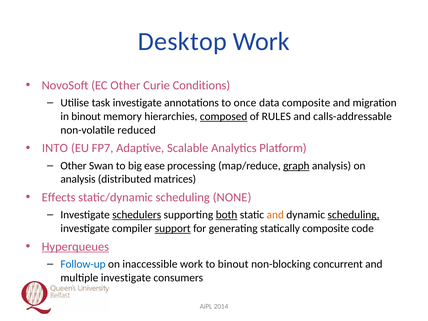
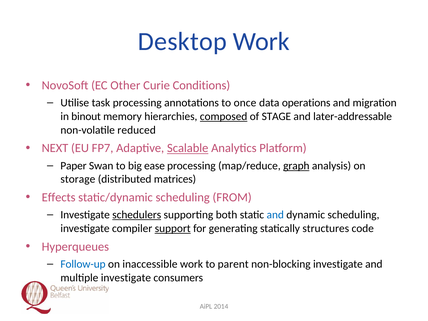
task investigate: investigate -> processing
data composite: composite -> operations
RULES: RULES -> STAGE
calls-addressable: calls-addressable -> later-addressable
INTO: INTO -> NEXT
Scalable underline: none -> present
Other at (74, 166): Other -> Paper
analysis at (78, 179): analysis -> storage
NONE: NONE -> FROM
both underline: present -> none
and at (275, 215) colour: orange -> blue
scheduling at (353, 215) underline: present -> none
statically composite: composite -> structures
Hyperqueues underline: present -> none
to binout: binout -> parent
non-blocking concurrent: concurrent -> investigate
